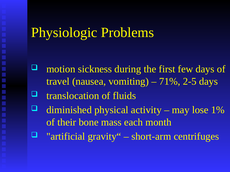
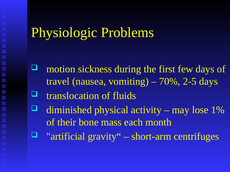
71%: 71% -> 70%
